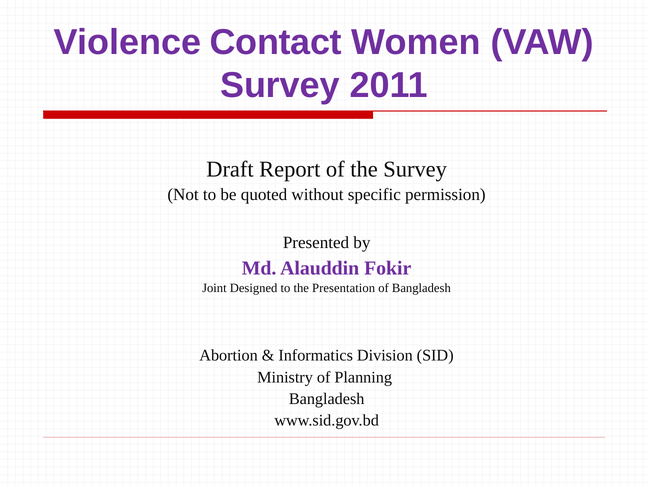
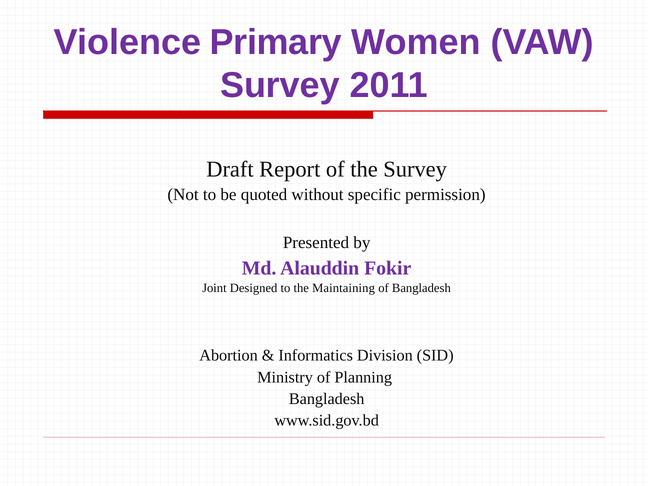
Contact: Contact -> Primary
Presentation: Presentation -> Maintaining
